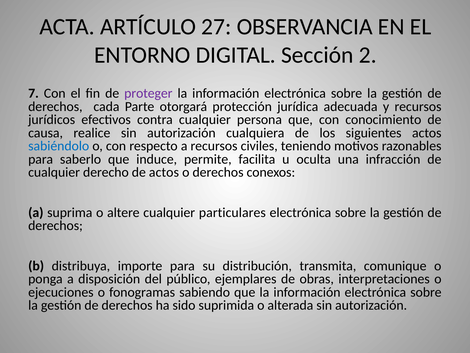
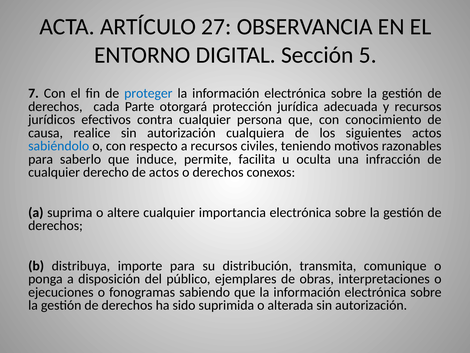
2: 2 -> 5
proteger colour: purple -> blue
particulares: particulares -> importancia
